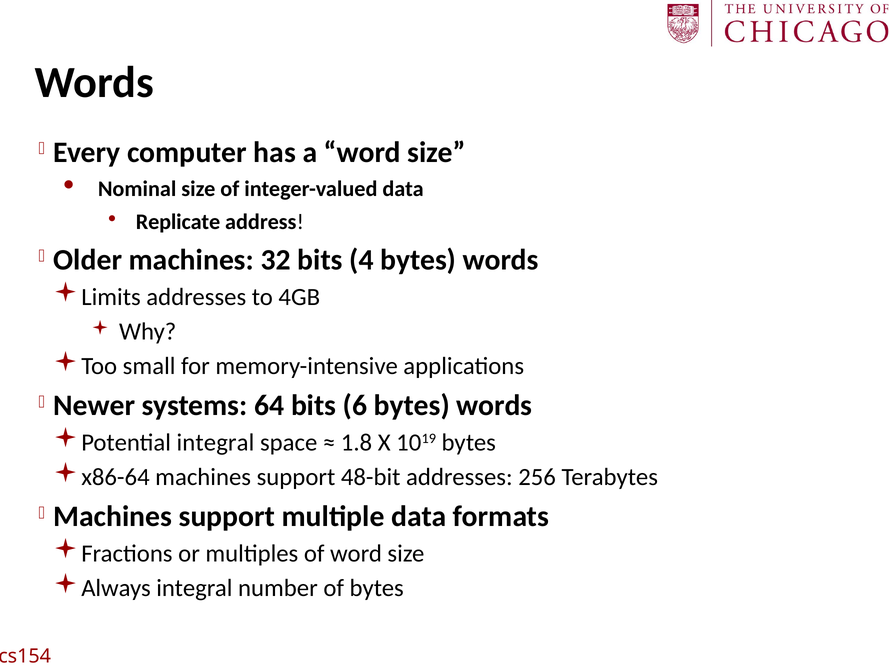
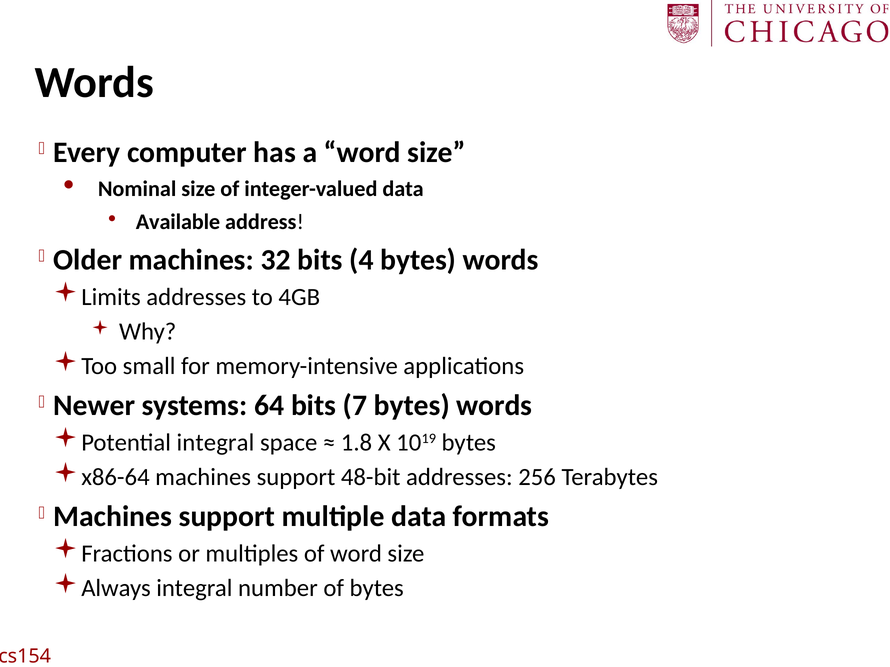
Replicate: Replicate -> Available
6: 6 -> 7
